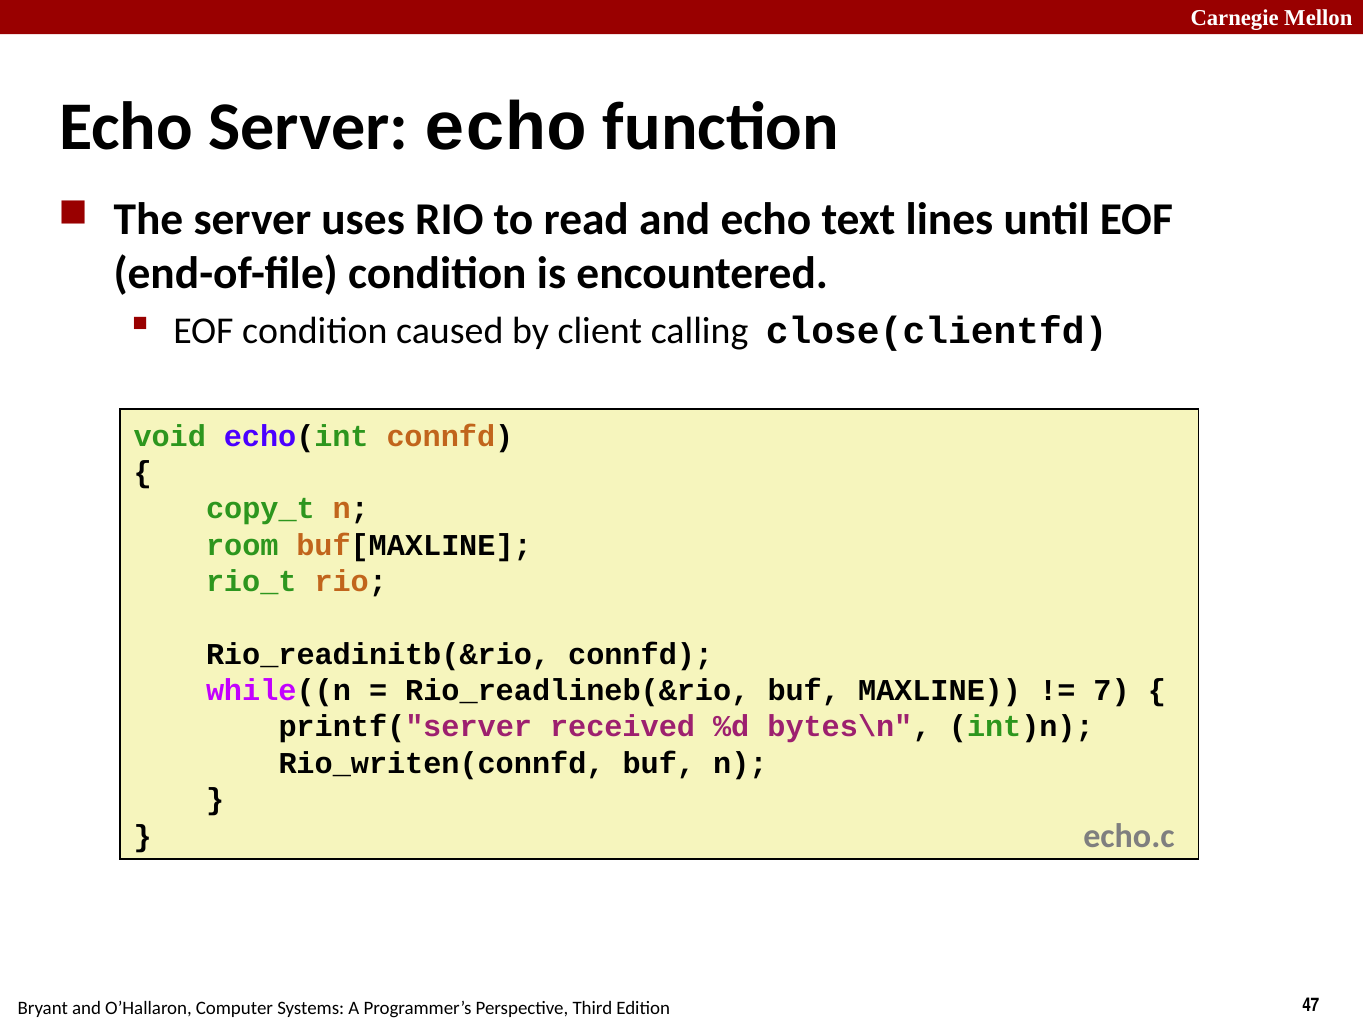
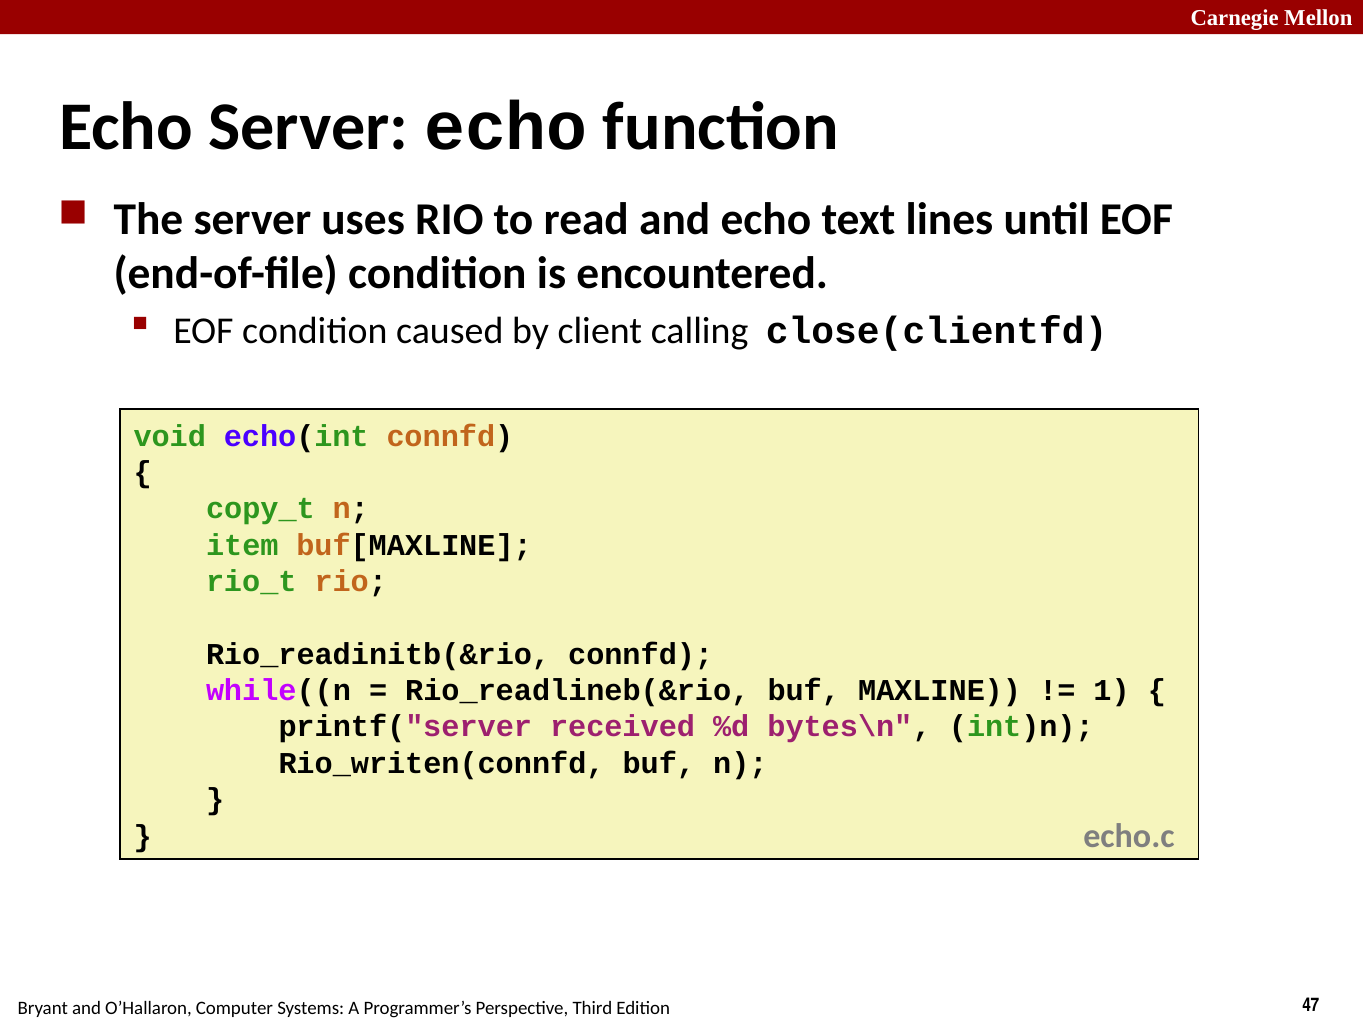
room: room -> item
7: 7 -> 1
